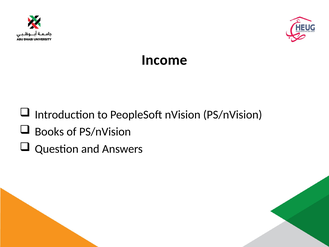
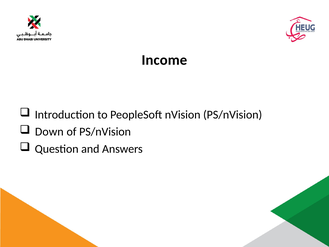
Books: Books -> Down
